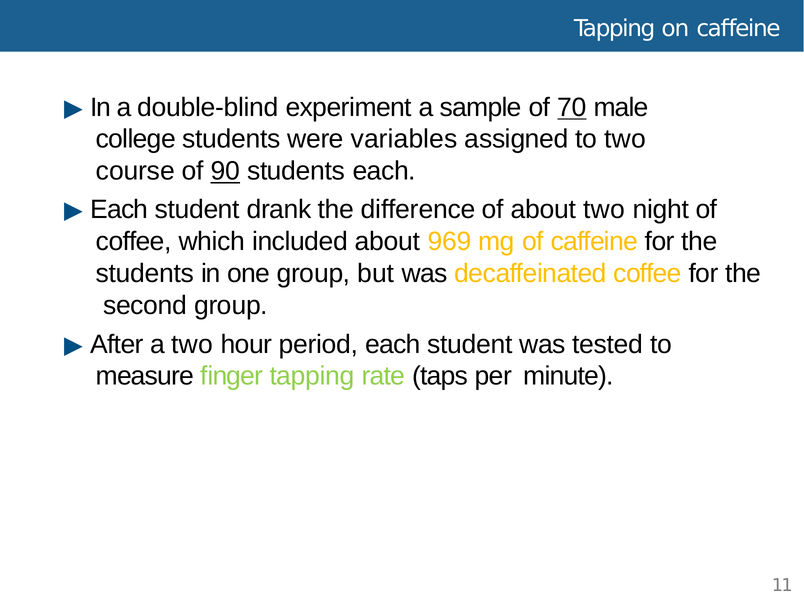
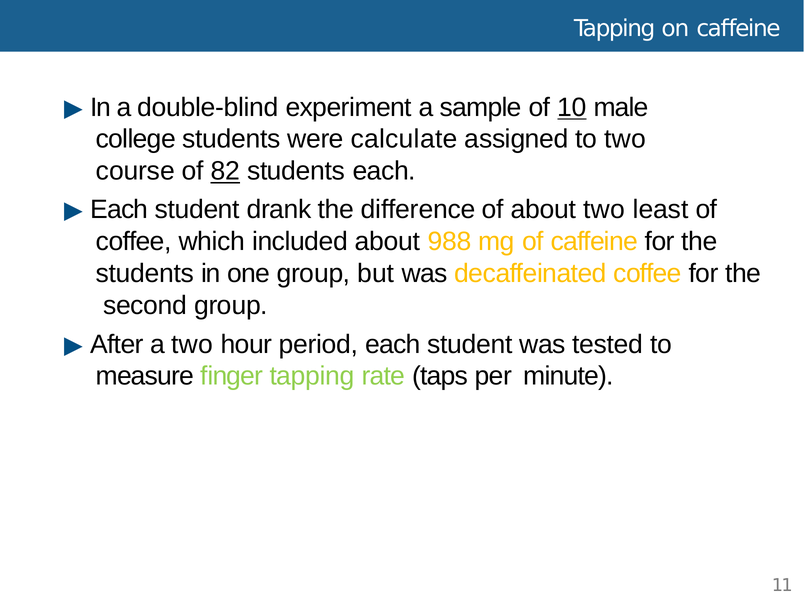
70: 70 -> 10
variables: variables -> calculate
90: 90 -> 82
night: night -> least
969: 969 -> 988
